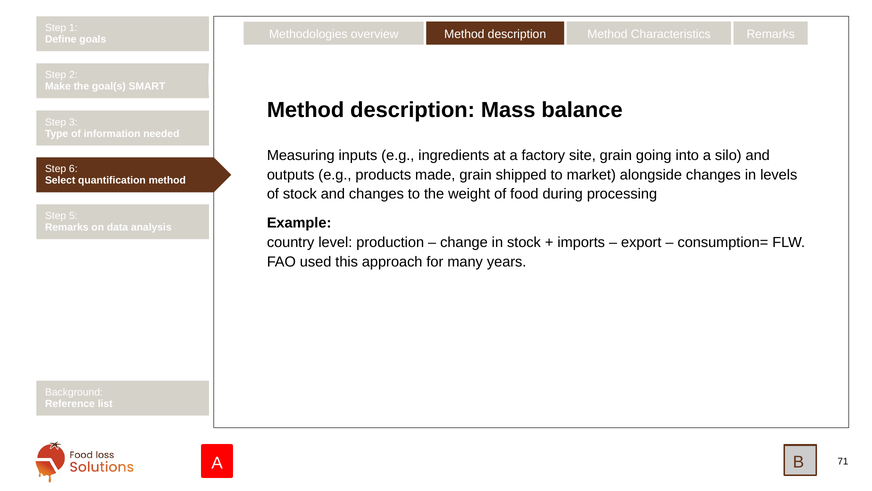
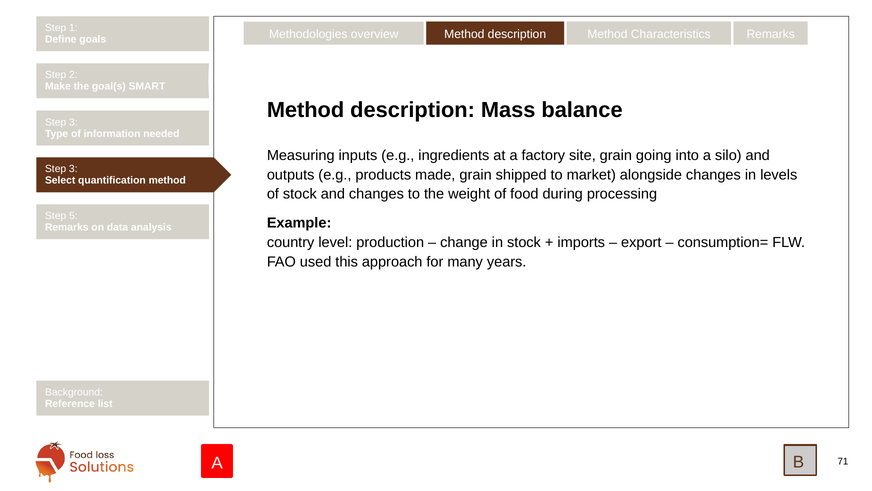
6 at (73, 169): 6 -> 3
